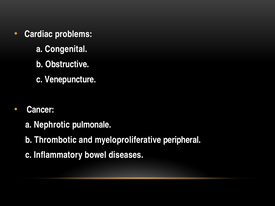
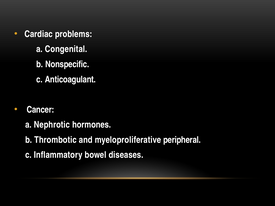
Obstructive: Obstructive -> Nonspecific
Venepuncture: Venepuncture -> Anticoagulant
pulmonale: pulmonale -> hormones
